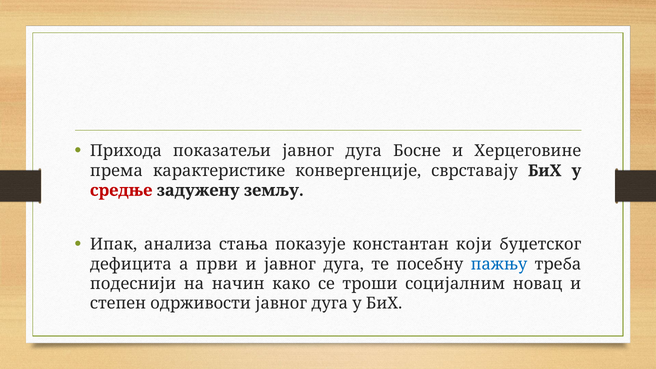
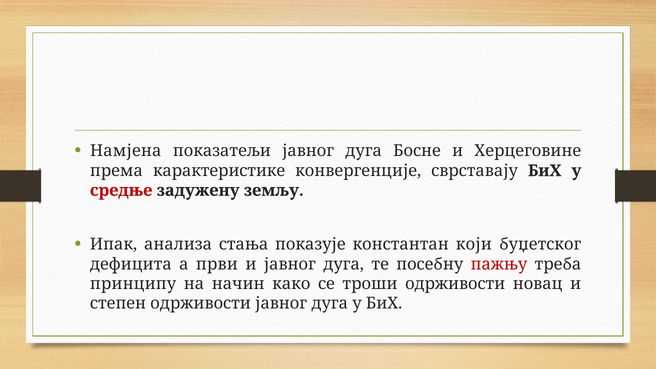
Прихода: Прихода -> Намјена
пажњу colour: blue -> red
подеснији: подеснији -> принципу
троши социјалним: социјалним -> одрживости
